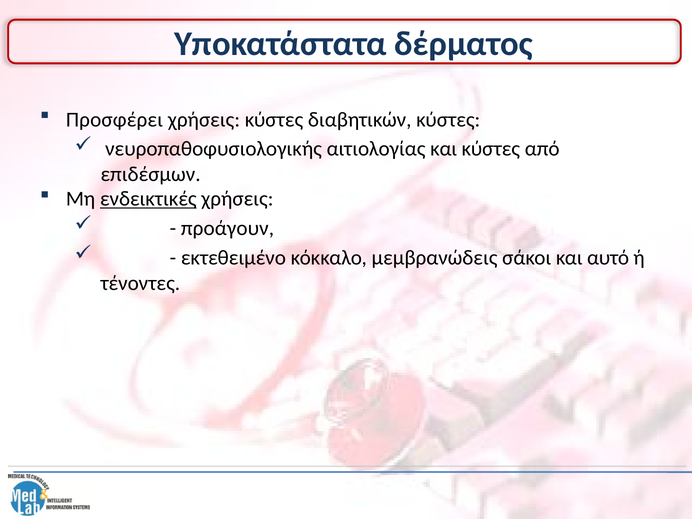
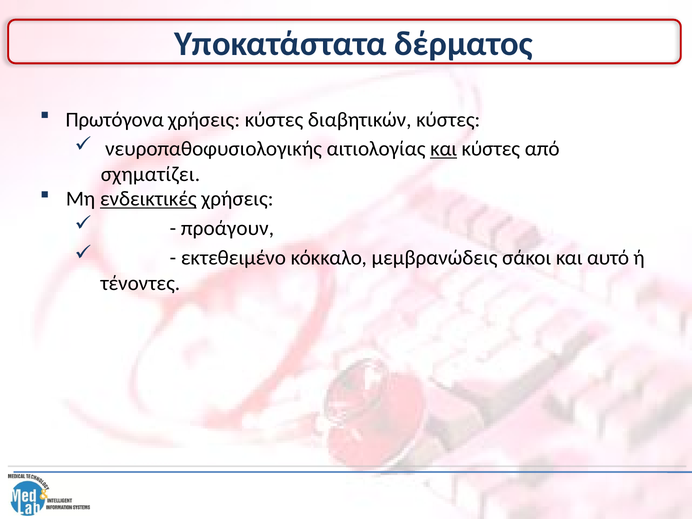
Προσφέρει: Προσφέρει -> Πρωτόγονα
και at (444, 149) underline: none -> present
επιδέσμων: επιδέσμων -> σχηματίζει
